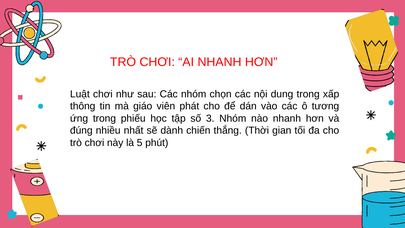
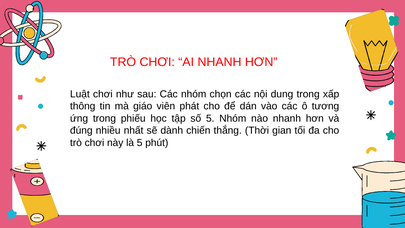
số 3: 3 -> 5
